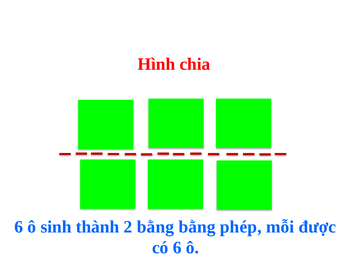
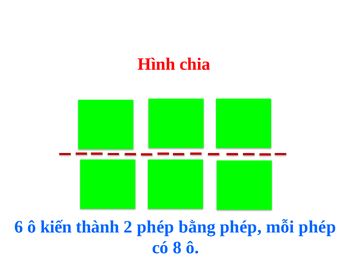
sinh: sinh -> kiến
2 bằng: bằng -> phép
mỗi được: được -> phép
có 6: 6 -> 8
